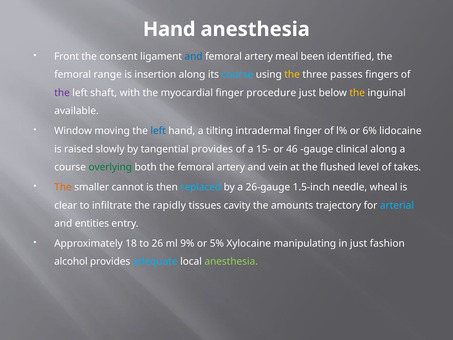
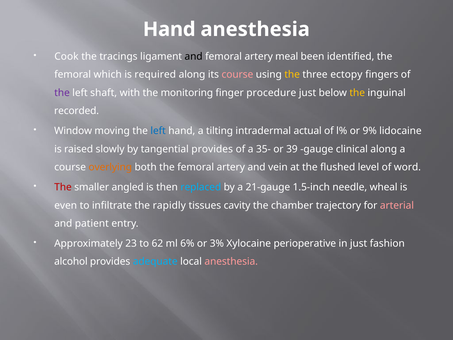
Front: Front -> Cook
consent: consent -> tracings
and at (194, 56) colour: blue -> black
range: range -> which
insertion: insertion -> required
course at (237, 75) colour: light blue -> pink
passes: passes -> ectopy
myocardial: myocardial -> monitoring
available: available -> recorded
intradermal finger: finger -> actual
6%: 6% -> 9%
15-: 15- -> 35-
46: 46 -> 39
overlying colour: green -> orange
takes: takes -> word
The at (63, 187) colour: orange -> red
cannot: cannot -> angled
26-gauge: 26-gauge -> 21-gauge
clear: clear -> even
amounts: amounts -> chamber
arterial colour: light blue -> pink
entities: entities -> patient
18: 18 -> 23
26: 26 -> 62
9%: 9% -> 6%
5%: 5% -> 3%
manipulating: manipulating -> perioperative
anesthesia at (231, 261) colour: light green -> pink
